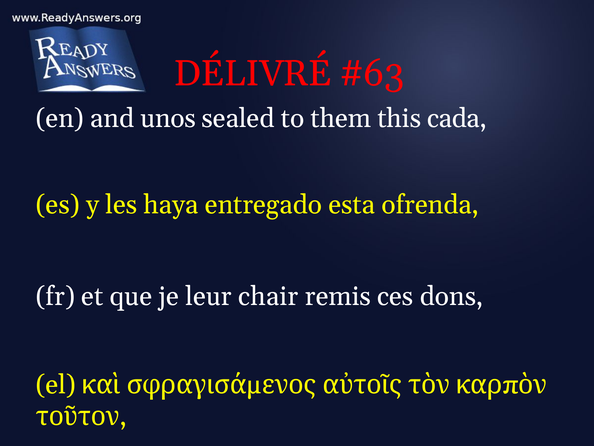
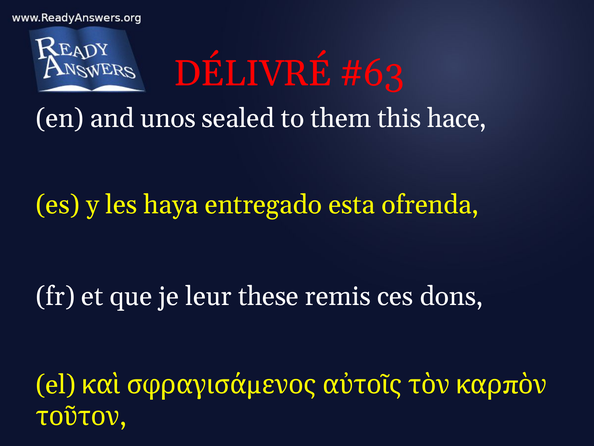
cada: cada -> hace
chair: chair -> these
